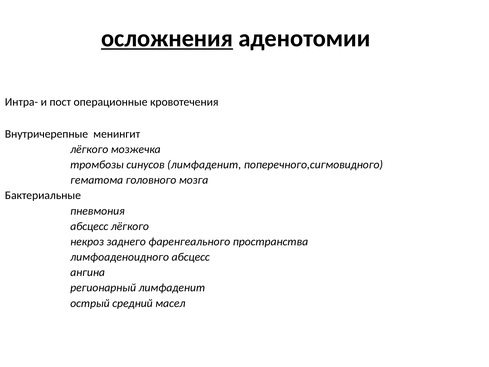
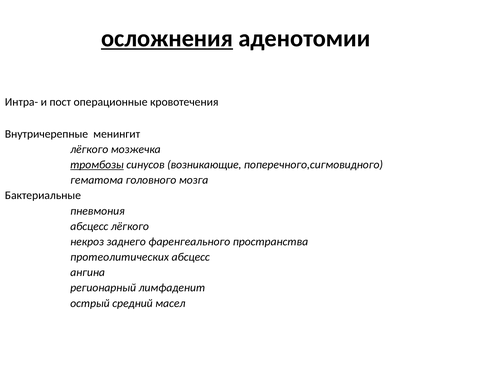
тромбозы underline: none -> present
синусов лимфаденит: лимфаденит -> возникающие
лимфоаденоидного: лимфоаденоидного -> протеолитических
